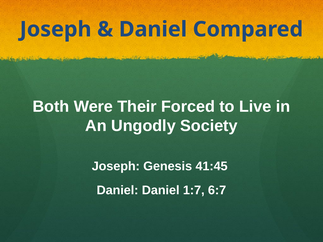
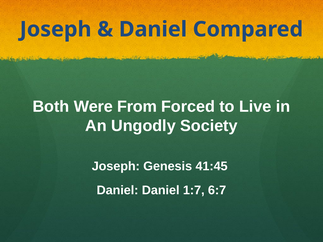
Their: Their -> From
